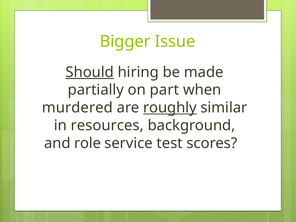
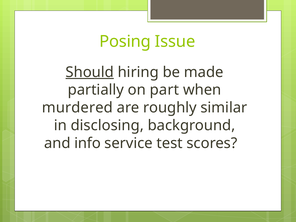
Bigger: Bigger -> Posing
roughly underline: present -> none
resources: resources -> disclosing
role: role -> info
